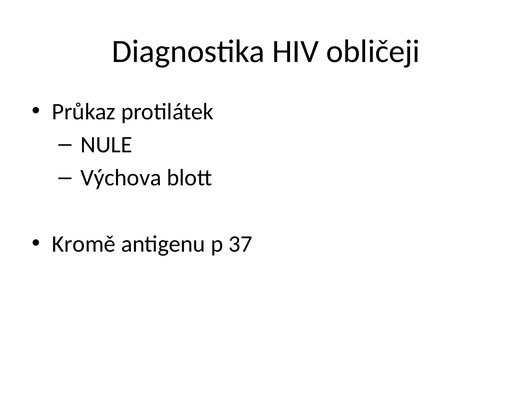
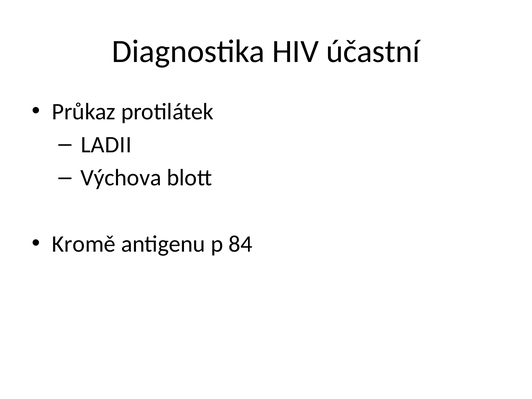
obličeji: obličeji -> účastní
NULE: NULE -> LADII
37: 37 -> 84
